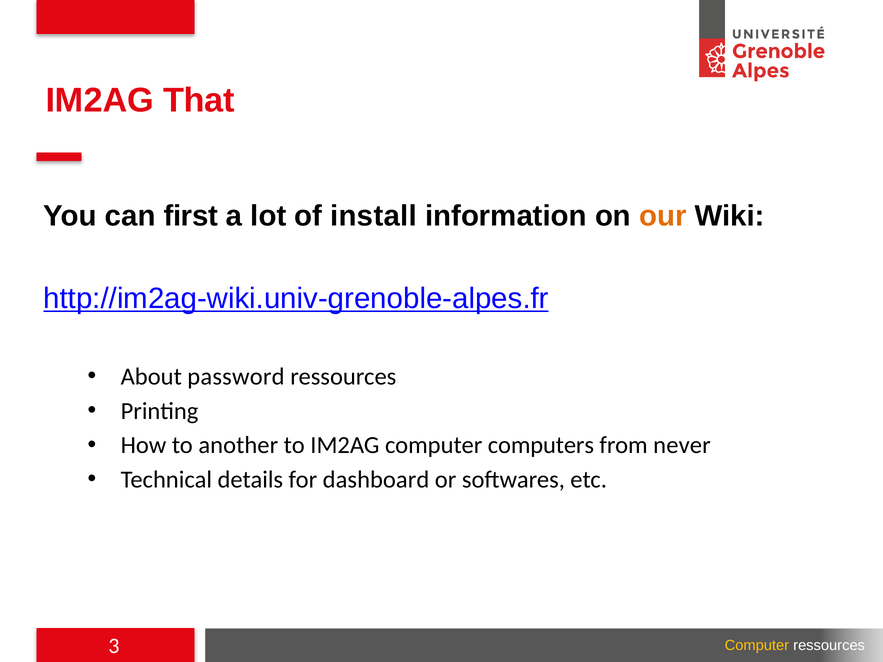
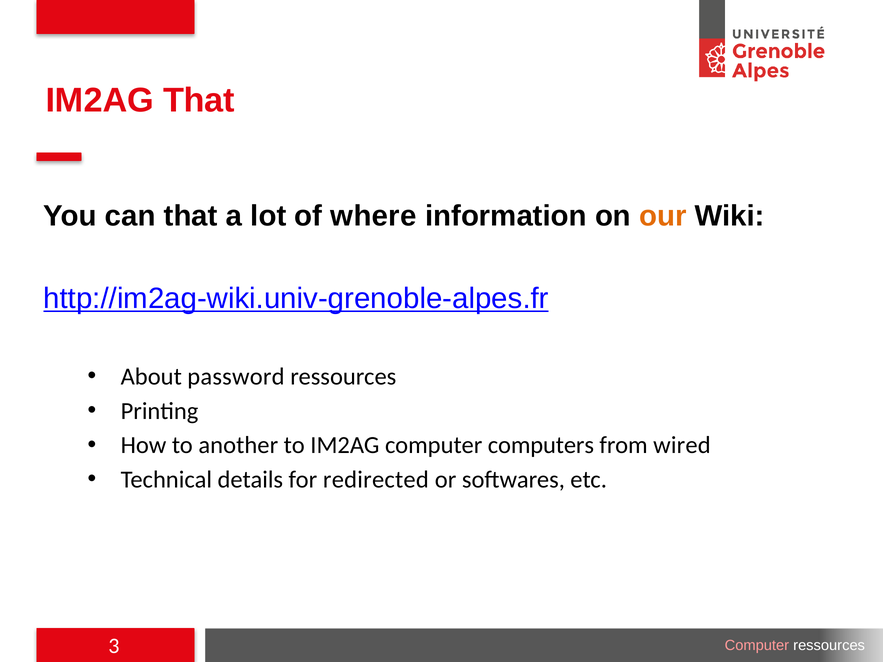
can first: first -> that
install: install -> where
never: never -> wired
dashboard: dashboard -> redirected
Computer at (757, 646) colour: yellow -> pink
